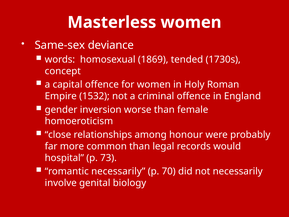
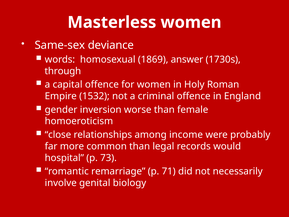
tended: tended -> answer
concept: concept -> through
honour: honour -> income
romantic necessarily: necessarily -> remarriage
70: 70 -> 71
